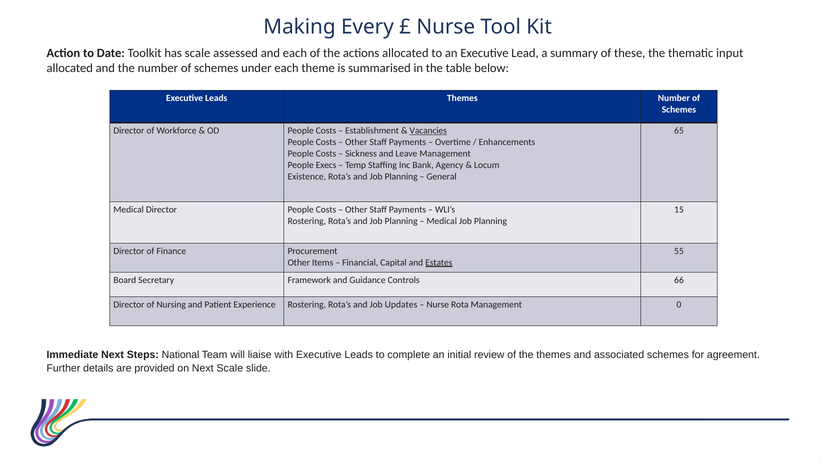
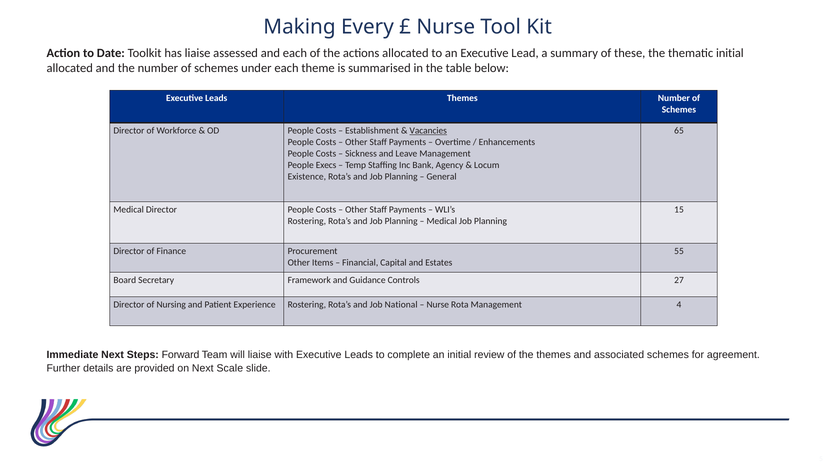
has scale: scale -> liaise
thematic input: input -> initial
Estates underline: present -> none
66: 66 -> 27
Updates: Updates -> National
0: 0 -> 4
National: National -> Forward
